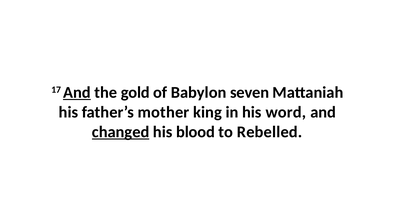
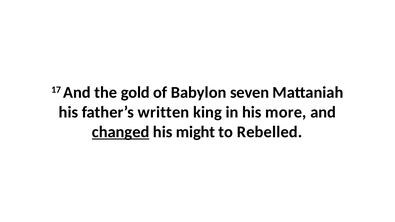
And at (77, 92) underline: present -> none
mother: mother -> written
word: word -> more
blood: blood -> might
